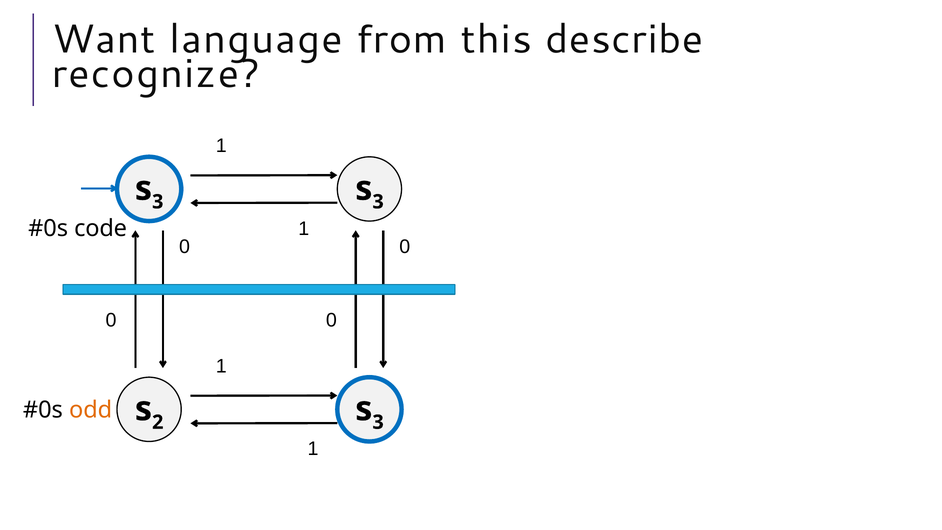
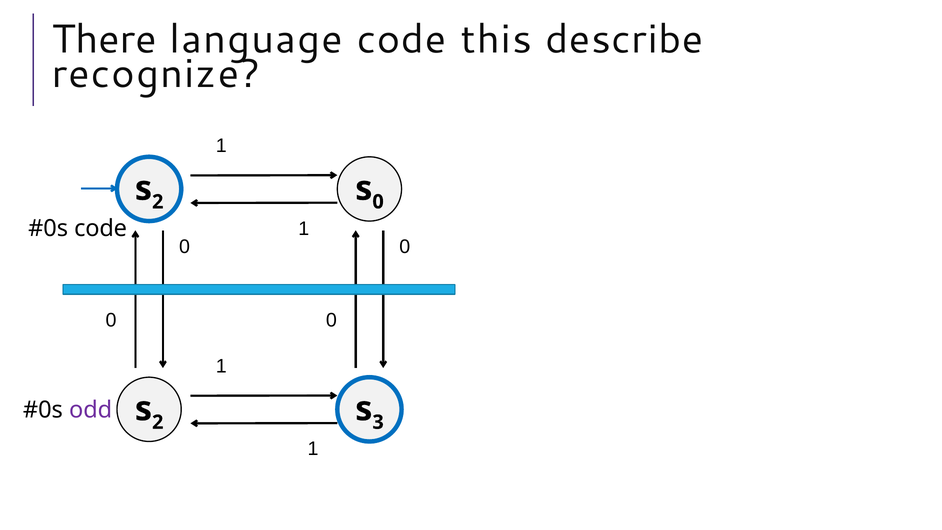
Want: Want -> There
language from: from -> code
3 at (158, 202): 3 -> 2
3 at (378, 202): 3 -> 0
odd colour: orange -> purple
